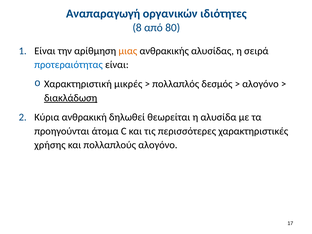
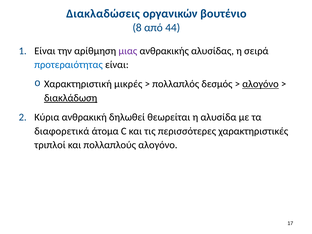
Αναπαραγωγή: Αναπαραγωγή -> Διακλαδώσεις
ιδιότητες: ιδιότητες -> βουτένιο
80: 80 -> 44
μιας colour: orange -> purple
αλογόνο at (260, 84) underline: none -> present
προηγούνται: προηγούνται -> διαφορετικά
χρήσης: χρήσης -> τριπλοί
